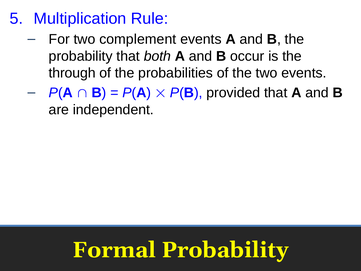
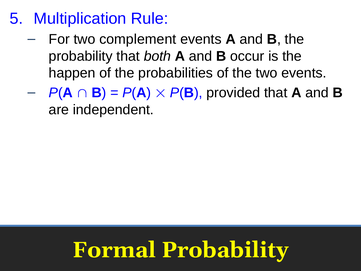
through: through -> happen
